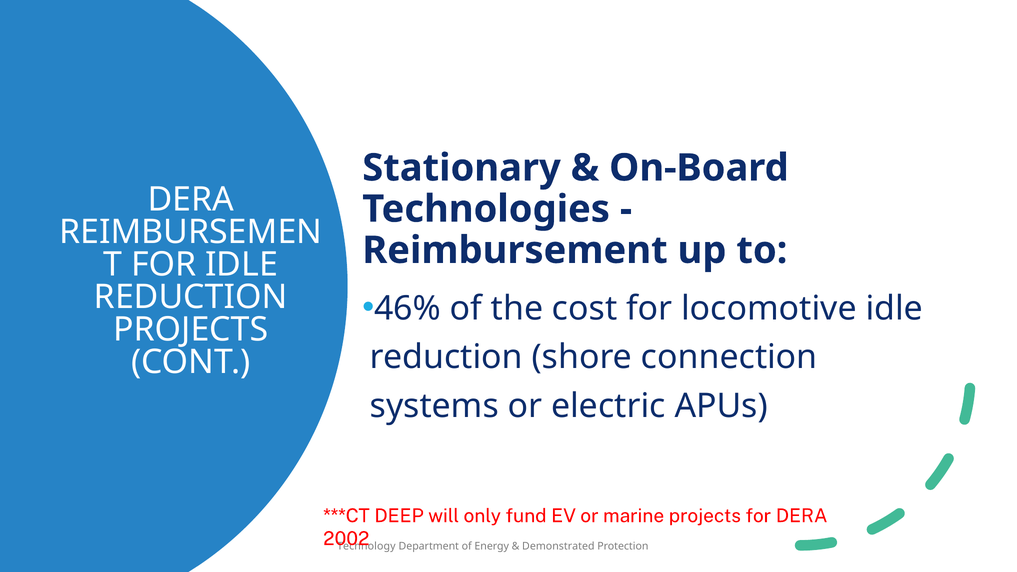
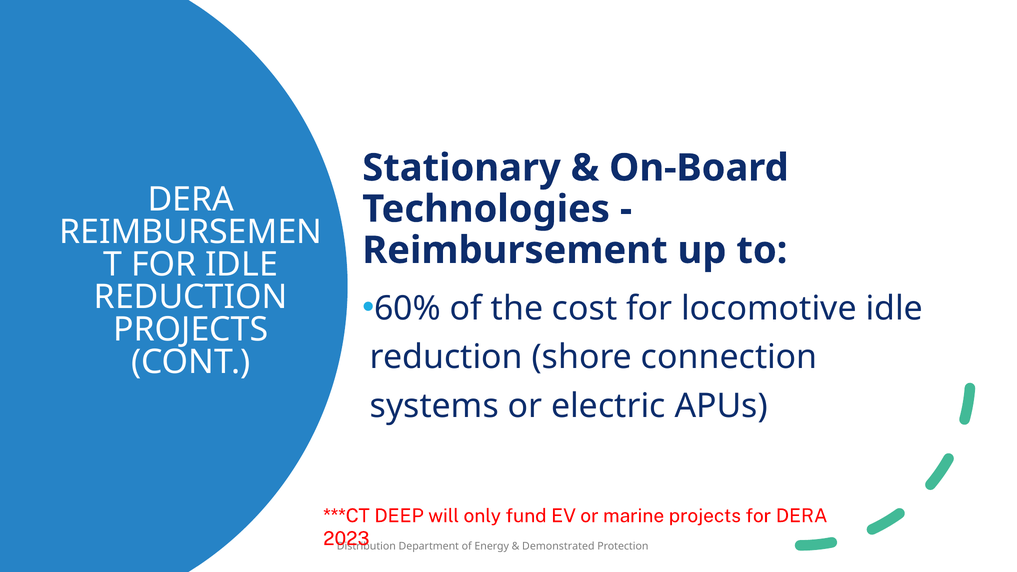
46%: 46% -> 60%
2002: 2002 -> 2023
Technology: Technology -> Distribution
